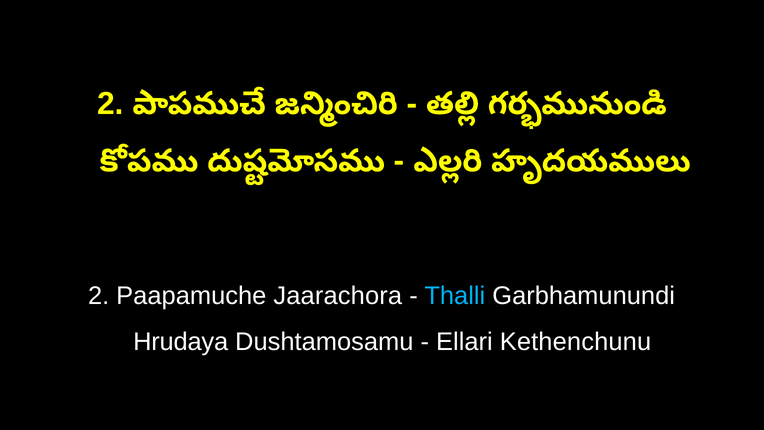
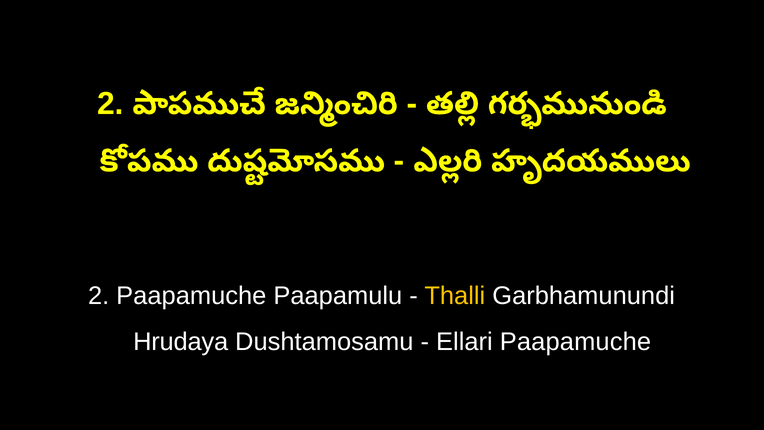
Jaarachora: Jaarachora -> Paapamulu
Thalli colour: light blue -> yellow
Ellari Kethenchunu: Kethenchunu -> Paapamuche
